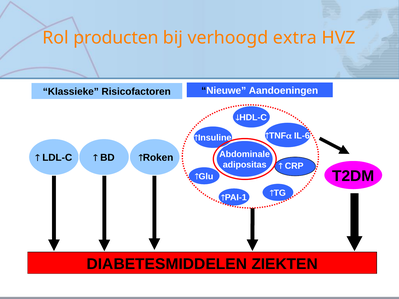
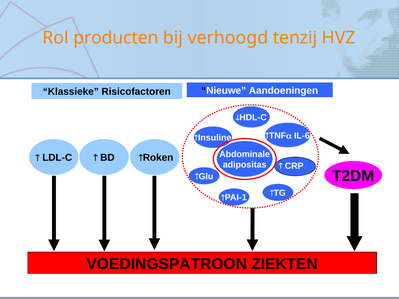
extra: extra -> tenzij
DIABETESMIDDELEN: DIABETESMIDDELEN -> VOEDINGSPATROON
